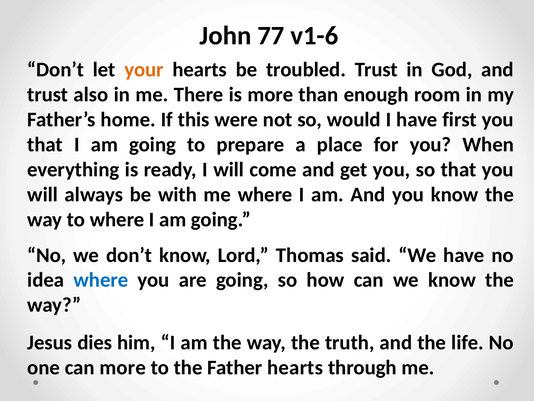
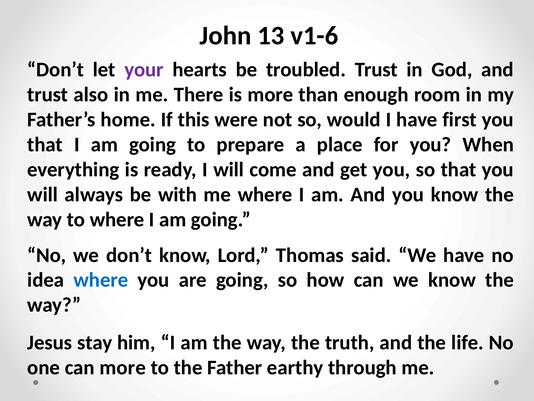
77: 77 -> 13
your colour: orange -> purple
dies: dies -> stay
Father hearts: hearts -> earthy
